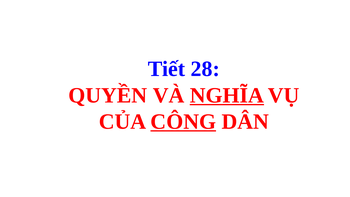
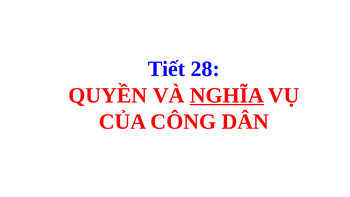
CÔNG underline: present -> none
